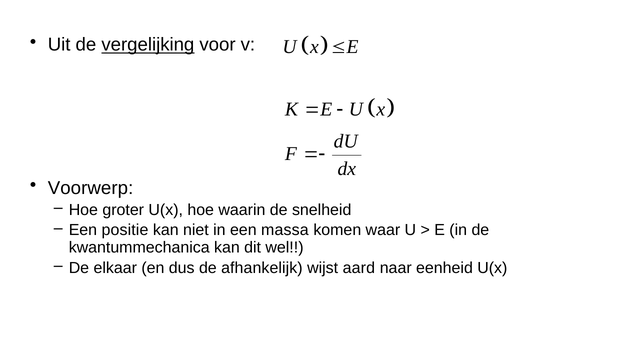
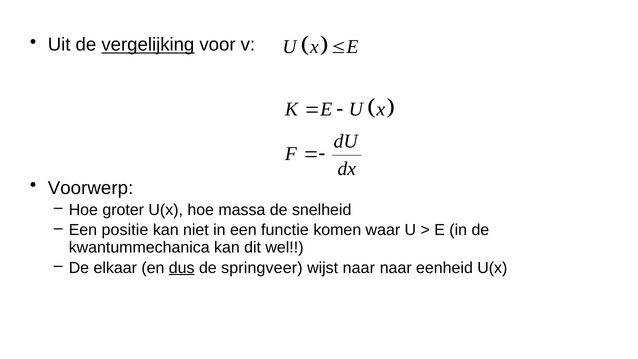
waarin: waarin -> massa
massa: massa -> functie
dus underline: none -> present
afhankelijk: afhankelijk -> springveer
wijst aard: aard -> naar
